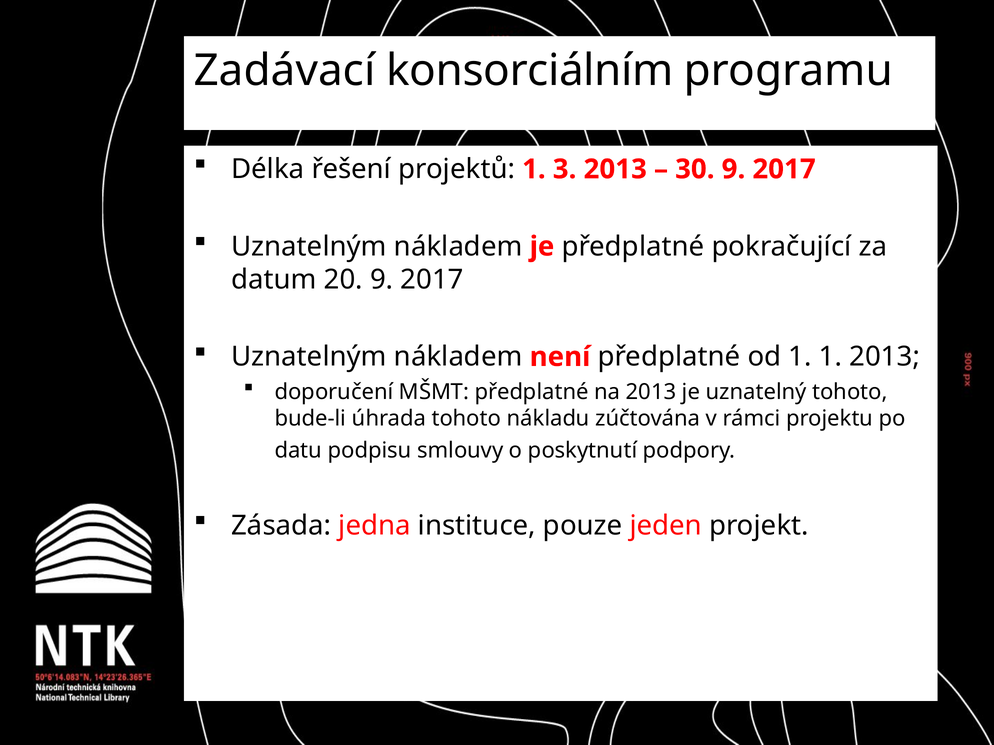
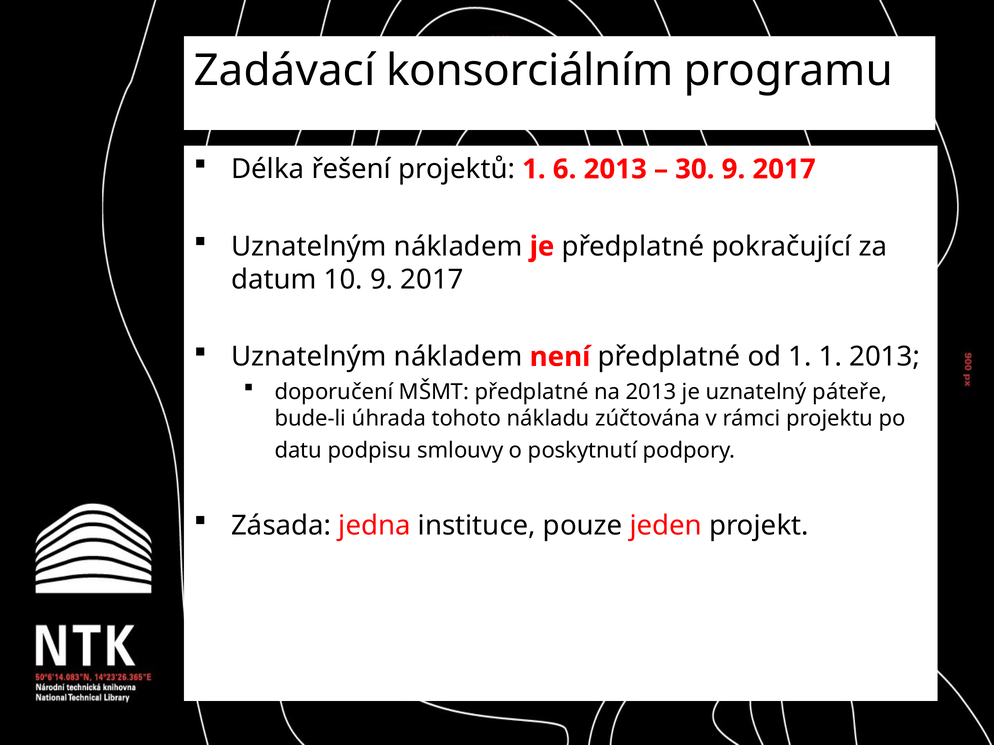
3: 3 -> 6
20: 20 -> 10
uznatelný tohoto: tohoto -> páteře
